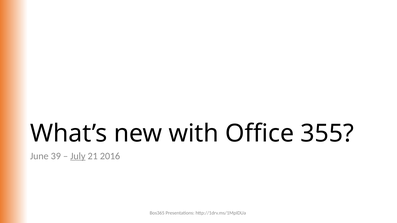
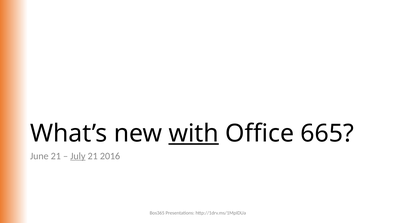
with underline: none -> present
355: 355 -> 665
June 39: 39 -> 21
